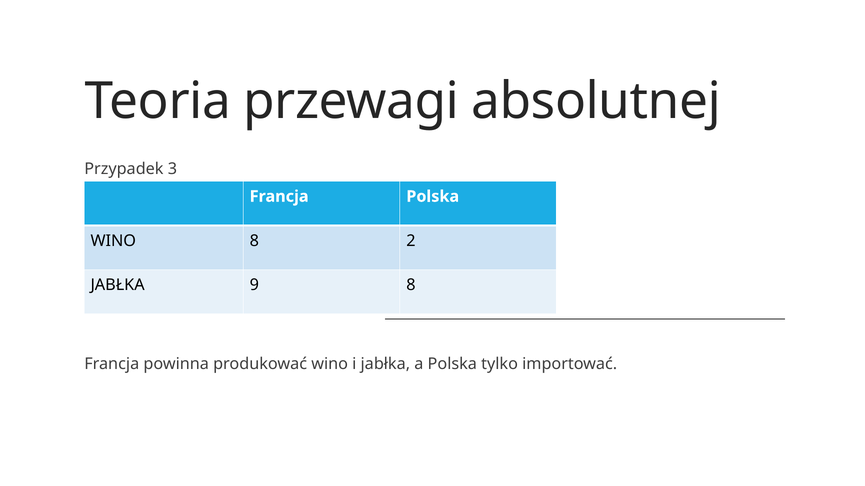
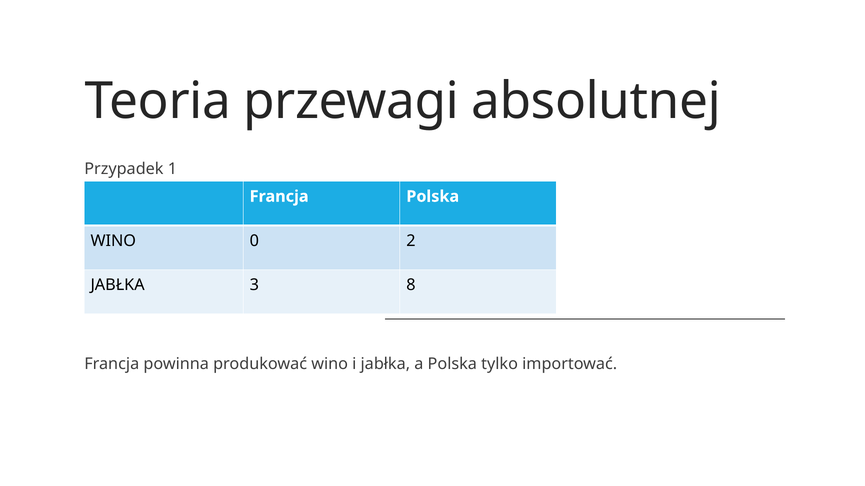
3: 3 -> 1
WINO 8: 8 -> 0
9: 9 -> 3
